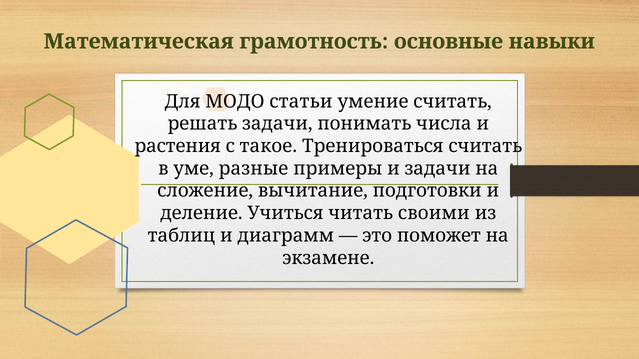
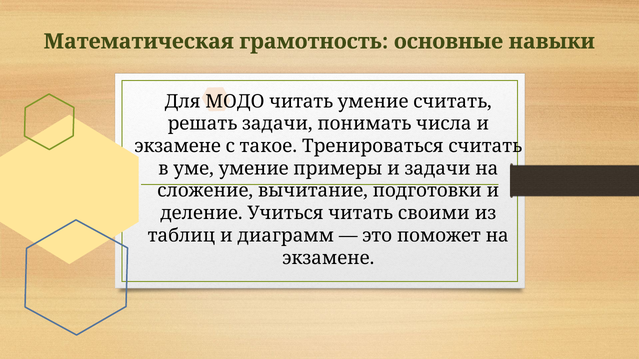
МОДО статьи: статьи -> читать
растения at (178, 146): растения -> экзамене
уме разные: разные -> умение
